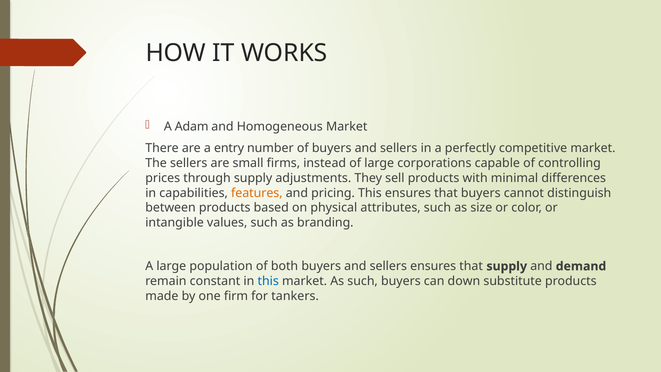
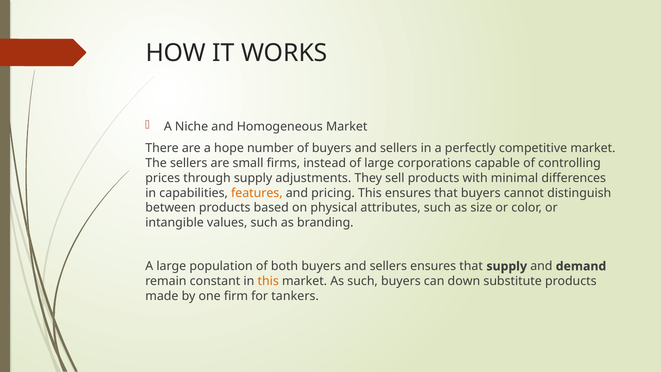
Adam: Adam -> Niche
entry: entry -> hope
this at (268, 281) colour: blue -> orange
